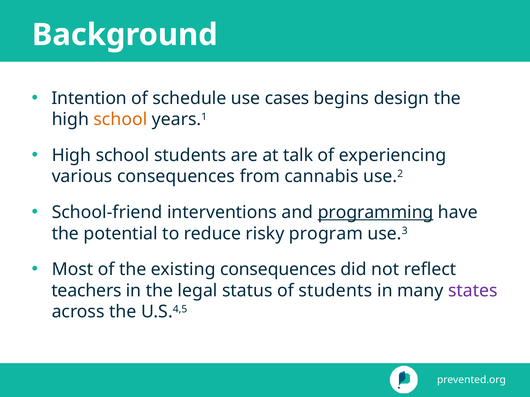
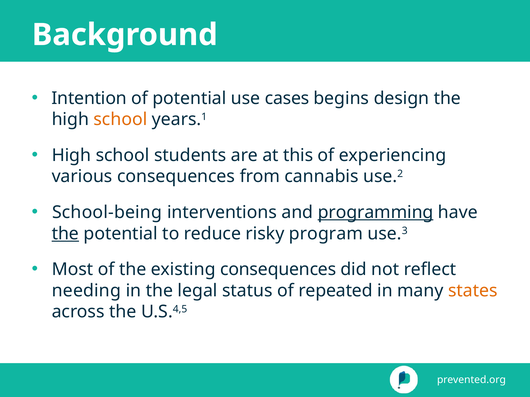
of schedule: schedule -> potential
talk: talk -> this
School-friend: School-friend -> School-being
the at (65, 234) underline: none -> present
teachers: teachers -> needing
of students: students -> repeated
states colour: purple -> orange
